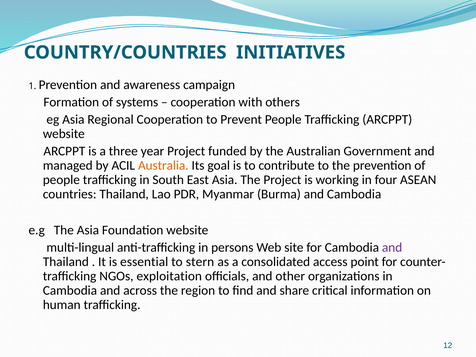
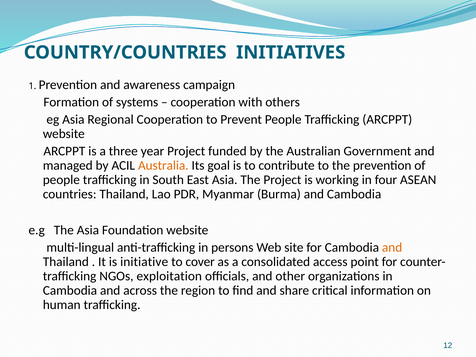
and at (392, 248) colour: purple -> orange
essential: essential -> initiative
stern: stern -> cover
